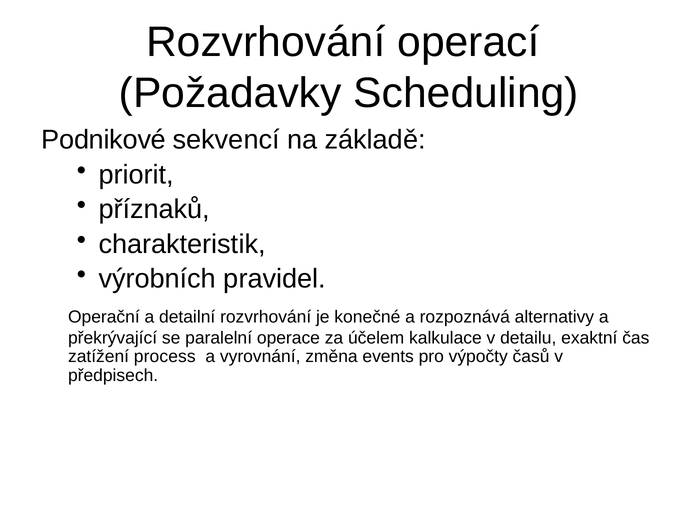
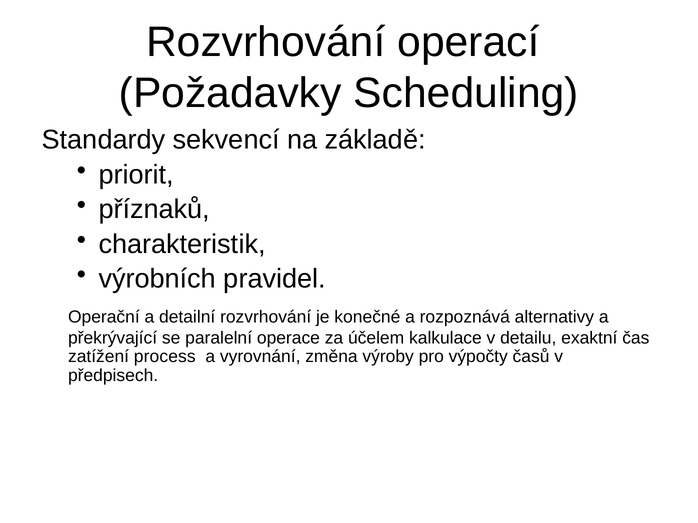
Podnikové: Podnikové -> Standardy
events: events -> výroby
